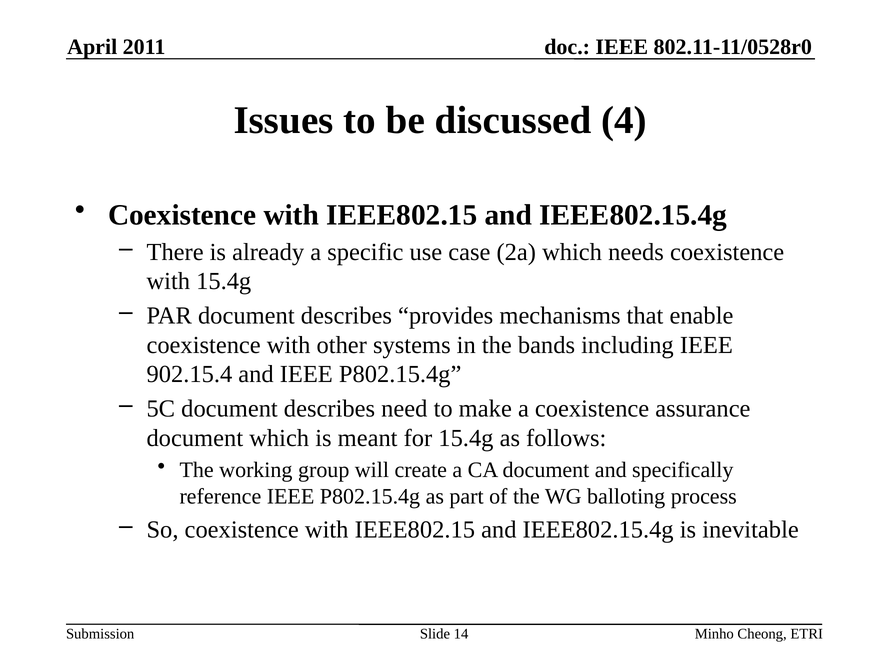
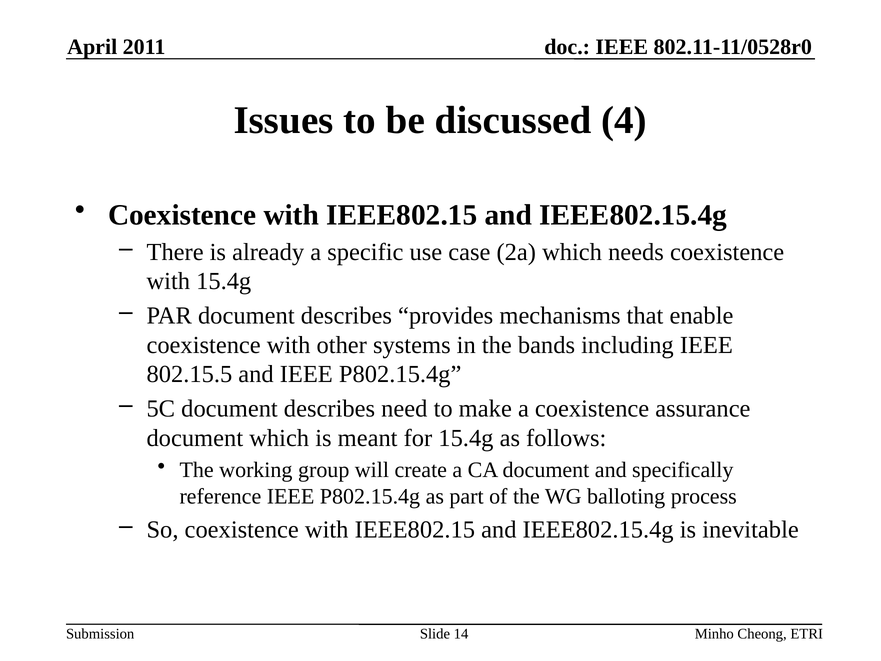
902.15.4: 902.15.4 -> 802.15.5
